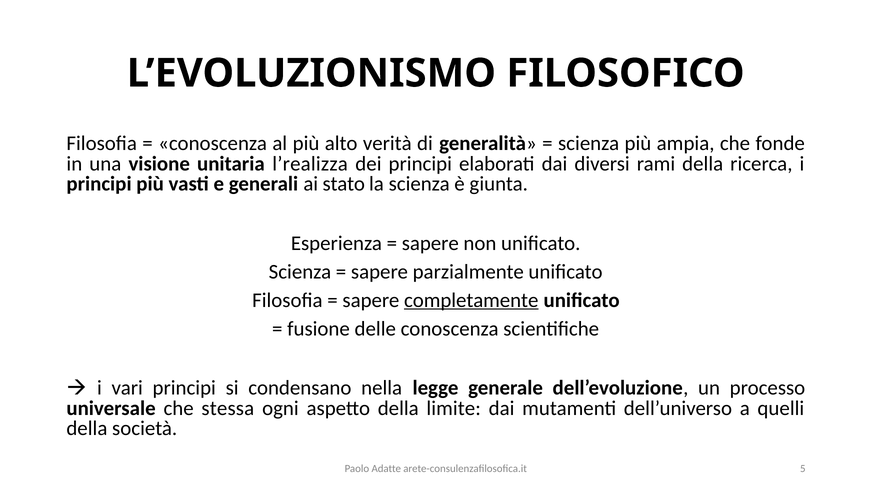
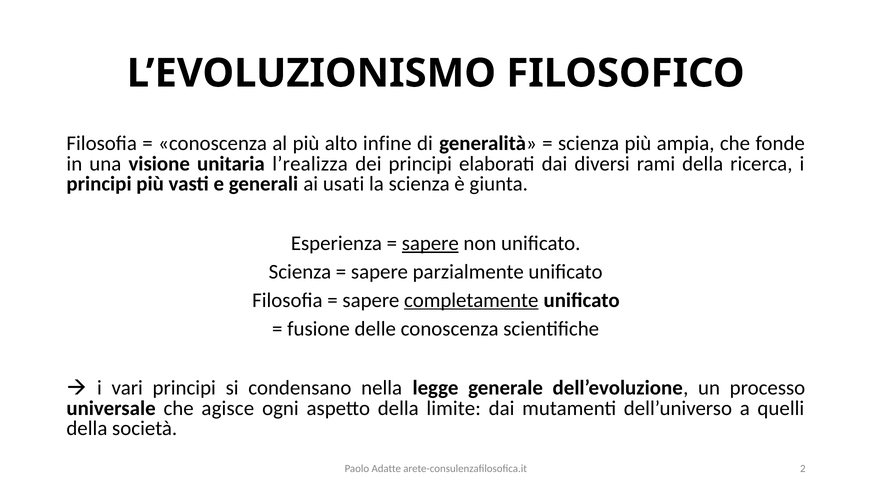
verità: verità -> infine
stato: stato -> usati
sapere at (430, 243) underline: none -> present
stessa: stessa -> agisce
5: 5 -> 2
